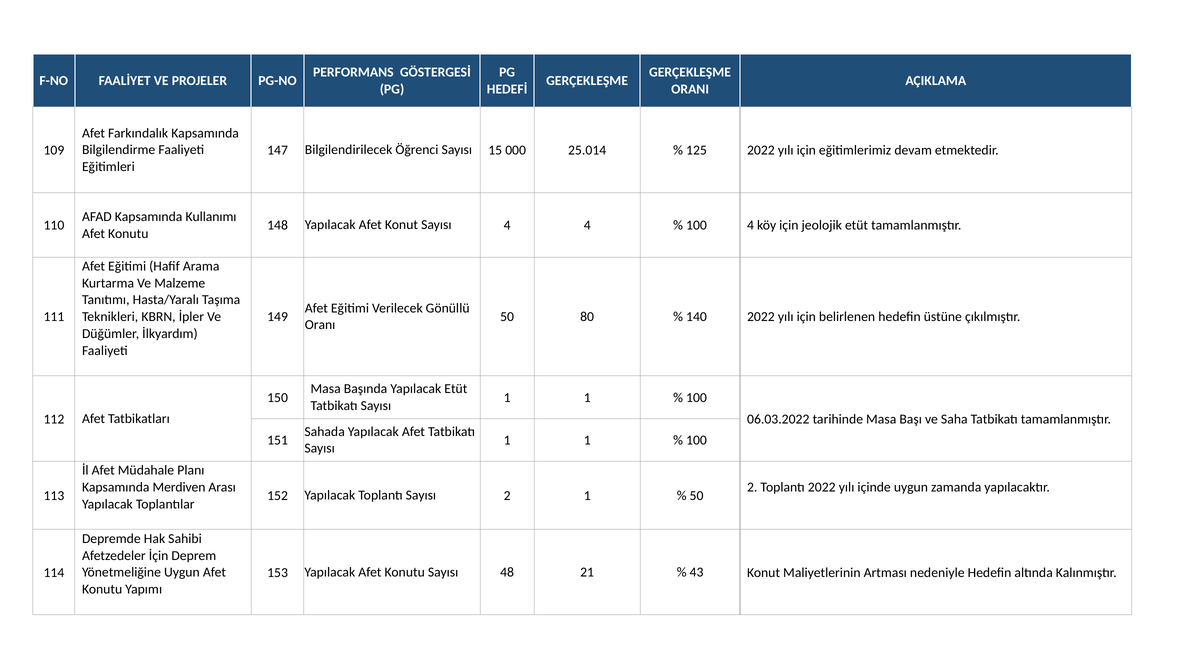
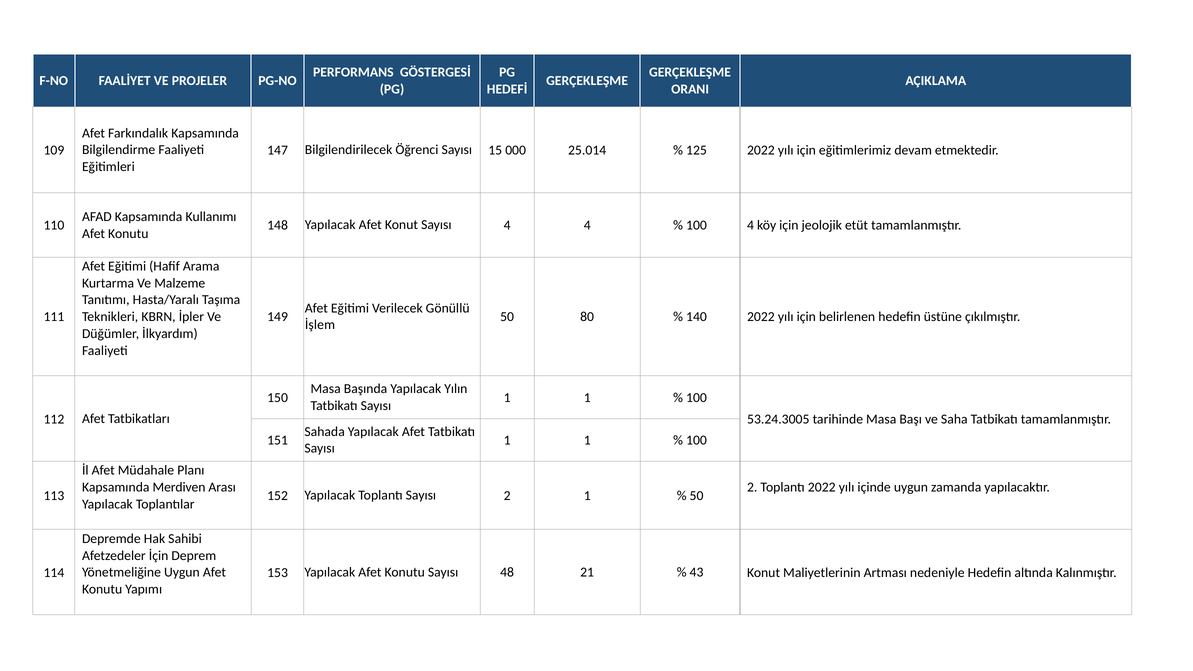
Oranı: Oranı -> İşlem
Yapılacak Etüt: Etüt -> Yılın
06.03.2022: 06.03.2022 -> 53.24.3005
